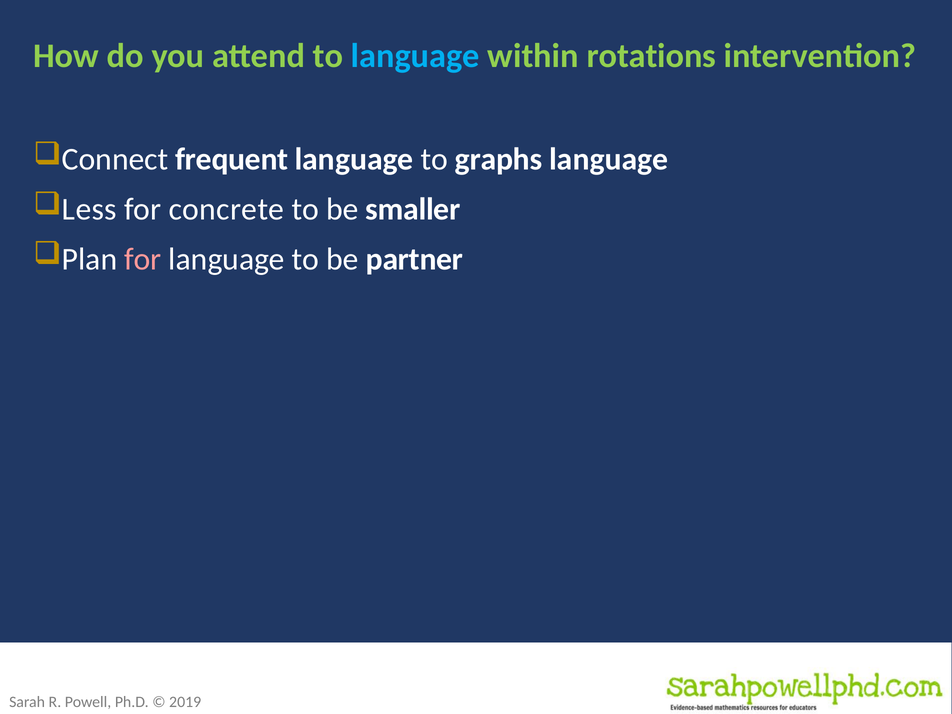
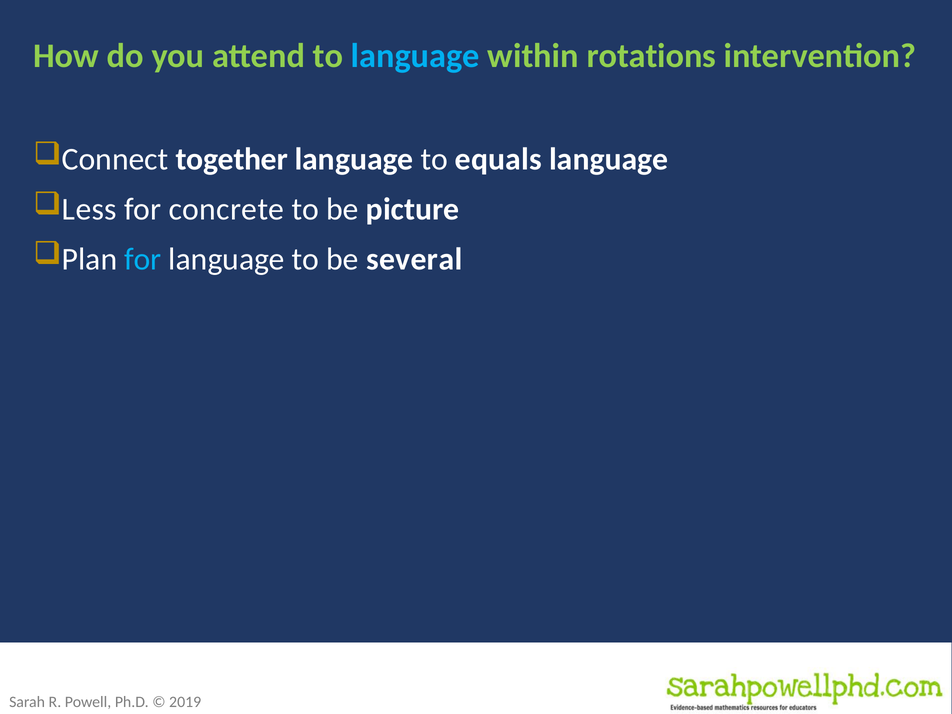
frequent: frequent -> together
graphs: graphs -> equals
smaller: smaller -> picture
for at (143, 259) colour: pink -> light blue
partner: partner -> several
